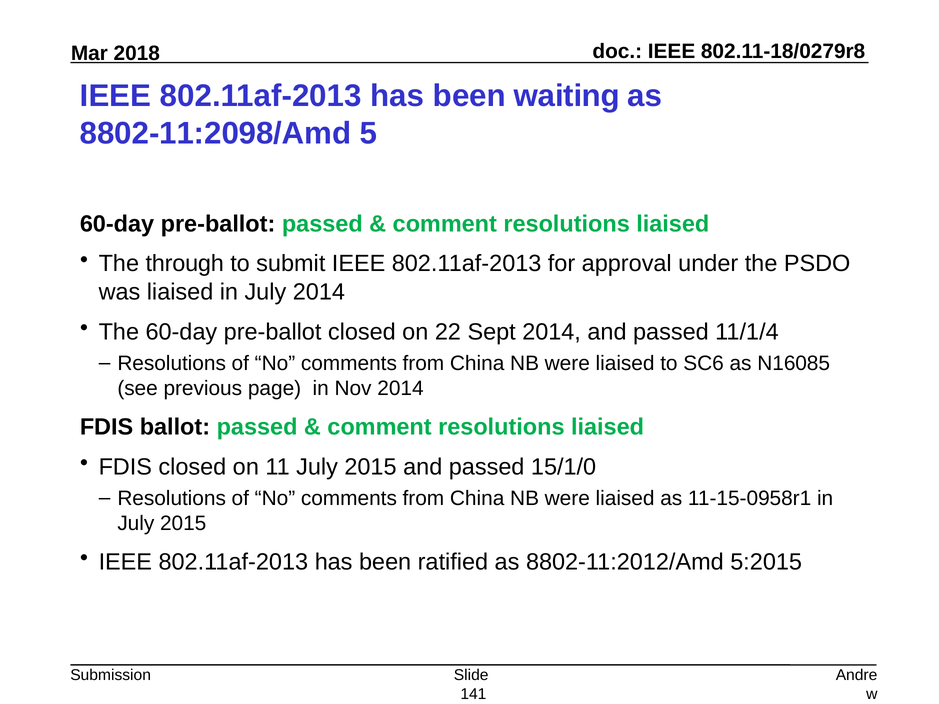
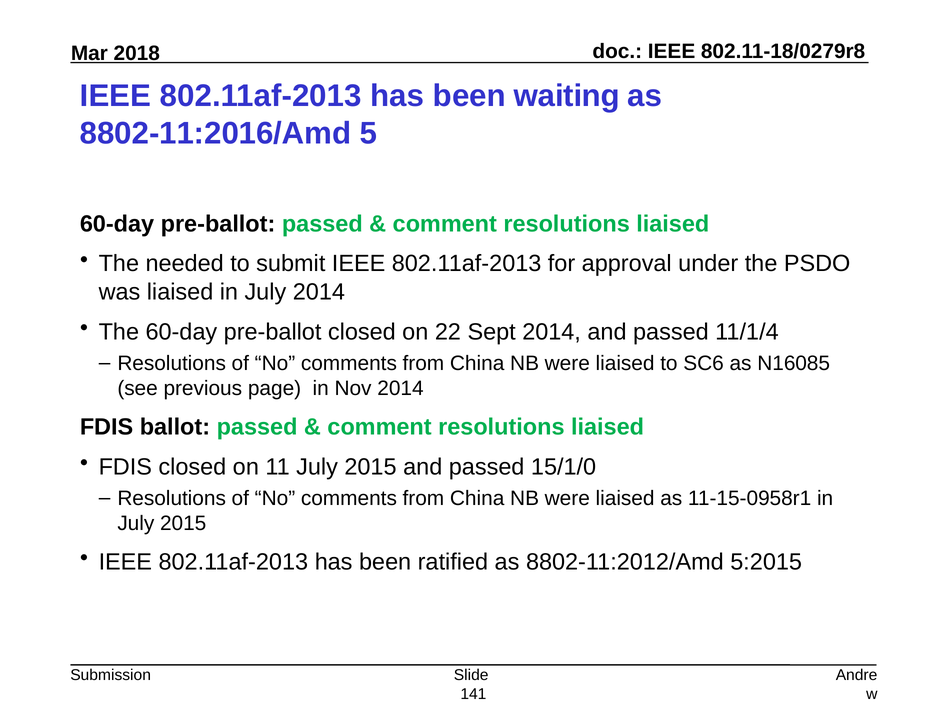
8802-11:2098/Amd: 8802-11:2098/Amd -> 8802-11:2016/Amd
through: through -> needed
